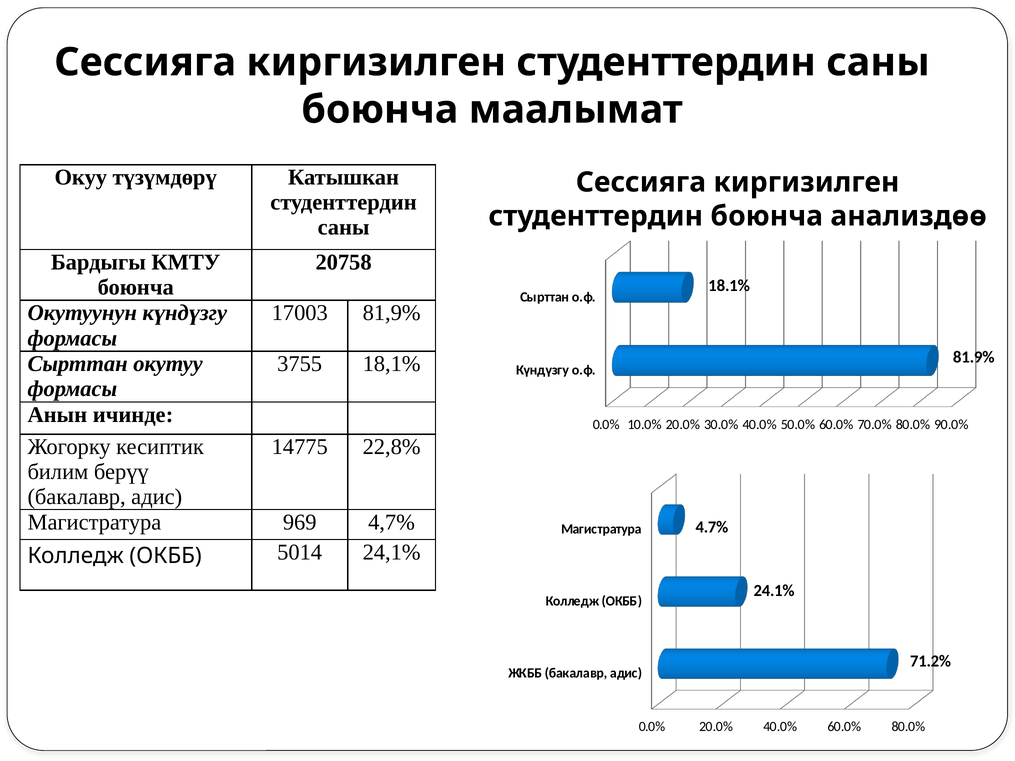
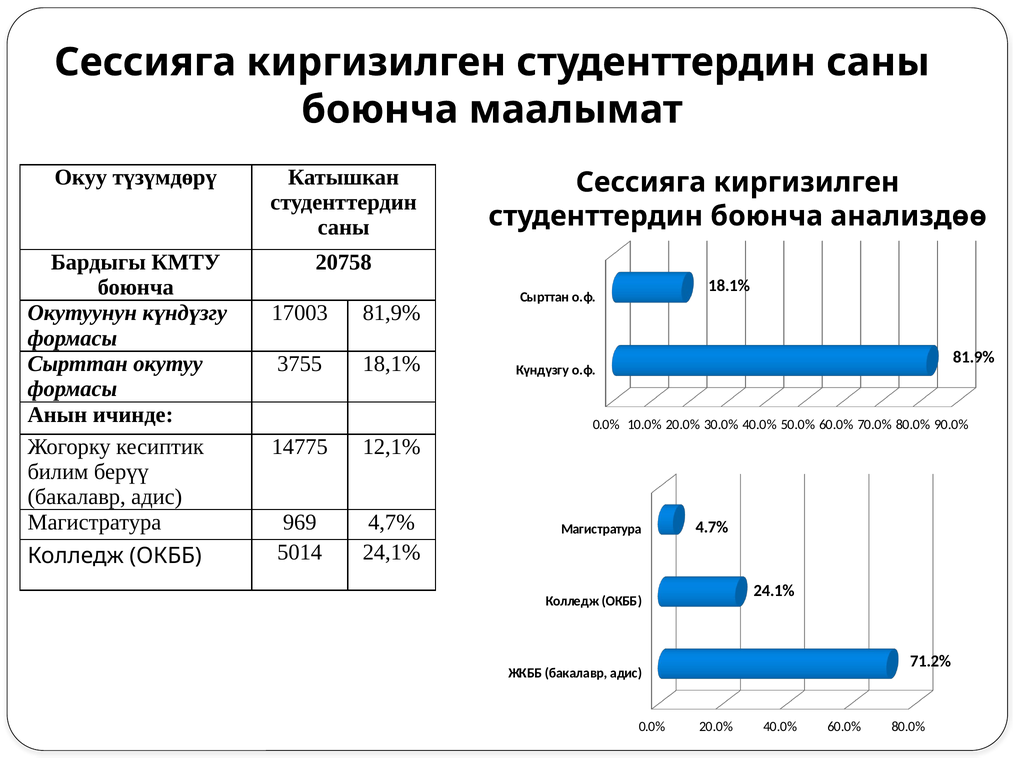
22,8%: 22,8% -> 12,1%
